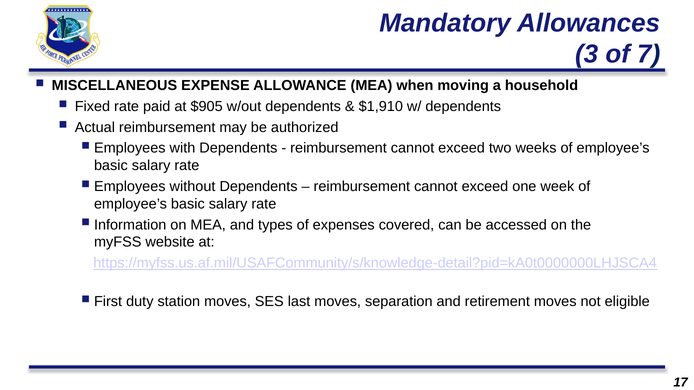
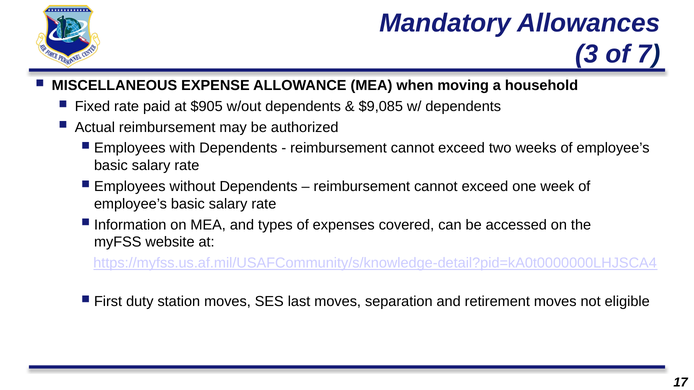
$1,910: $1,910 -> $9,085
